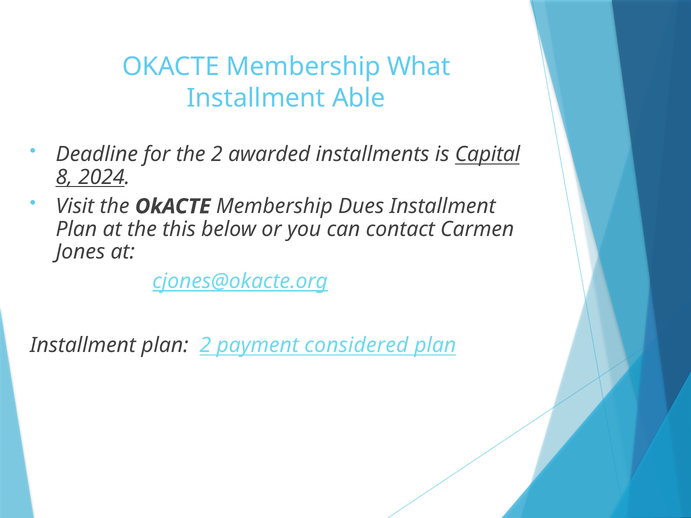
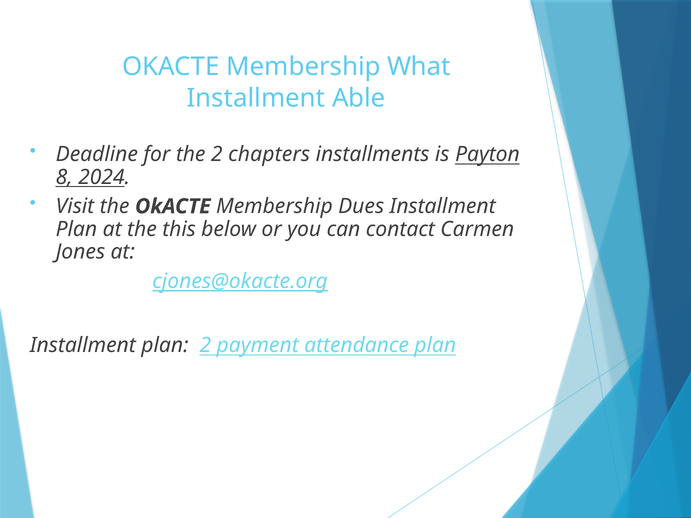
awarded: awarded -> chapters
Capital: Capital -> Payton
considered: considered -> attendance
